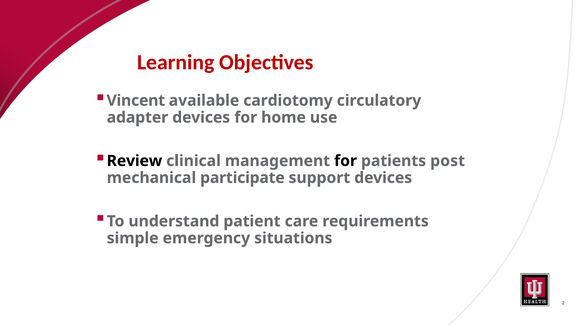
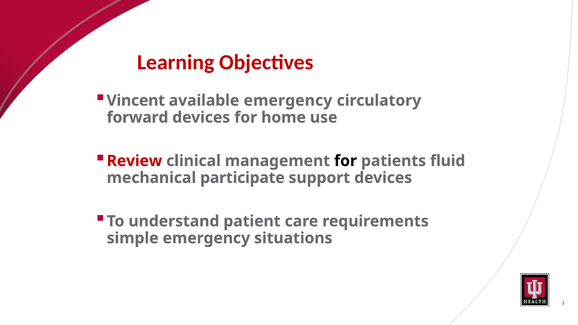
available cardiotomy: cardiotomy -> emergency
adapter: adapter -> forward
Review colour: black -> red
post: post -> fluid
